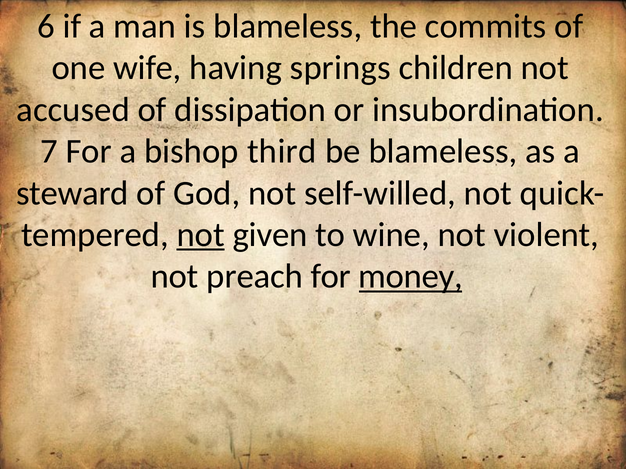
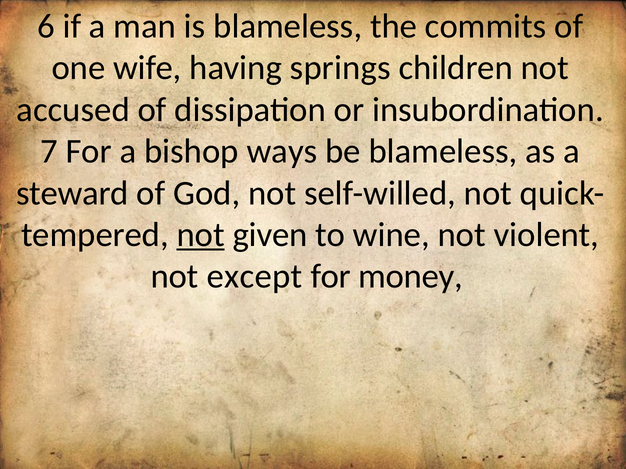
third: third -> ways
preach: preach -> except
money underline: present -> none
